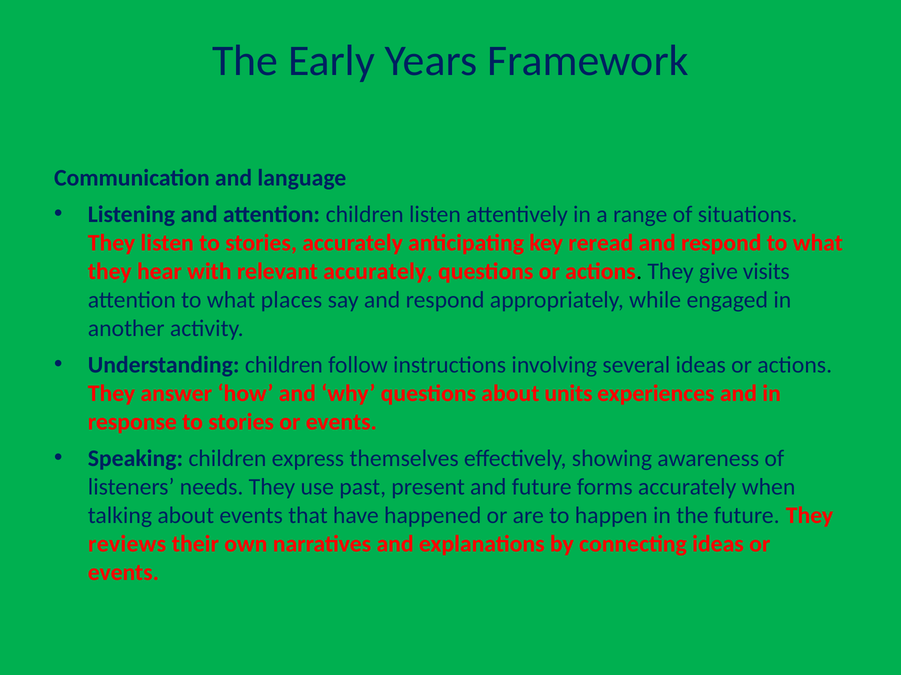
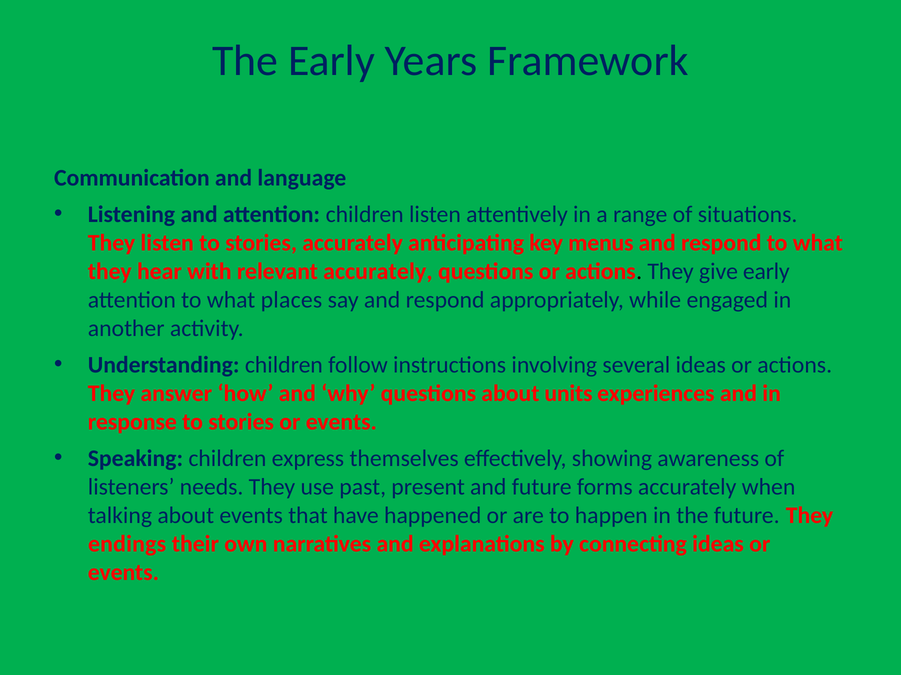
reread: reread -> menus
give visits: visits -> early
reviews: reviews -> endings
